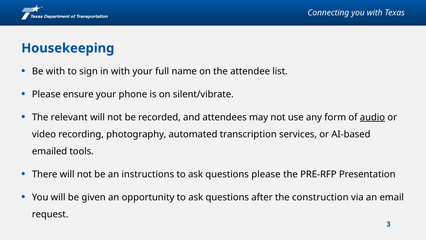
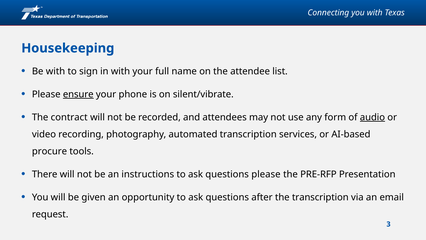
ensure underline: none -> present
relevant: relevant -> contract
emailed: emailed -> procure
the construction: construction -> transcription
